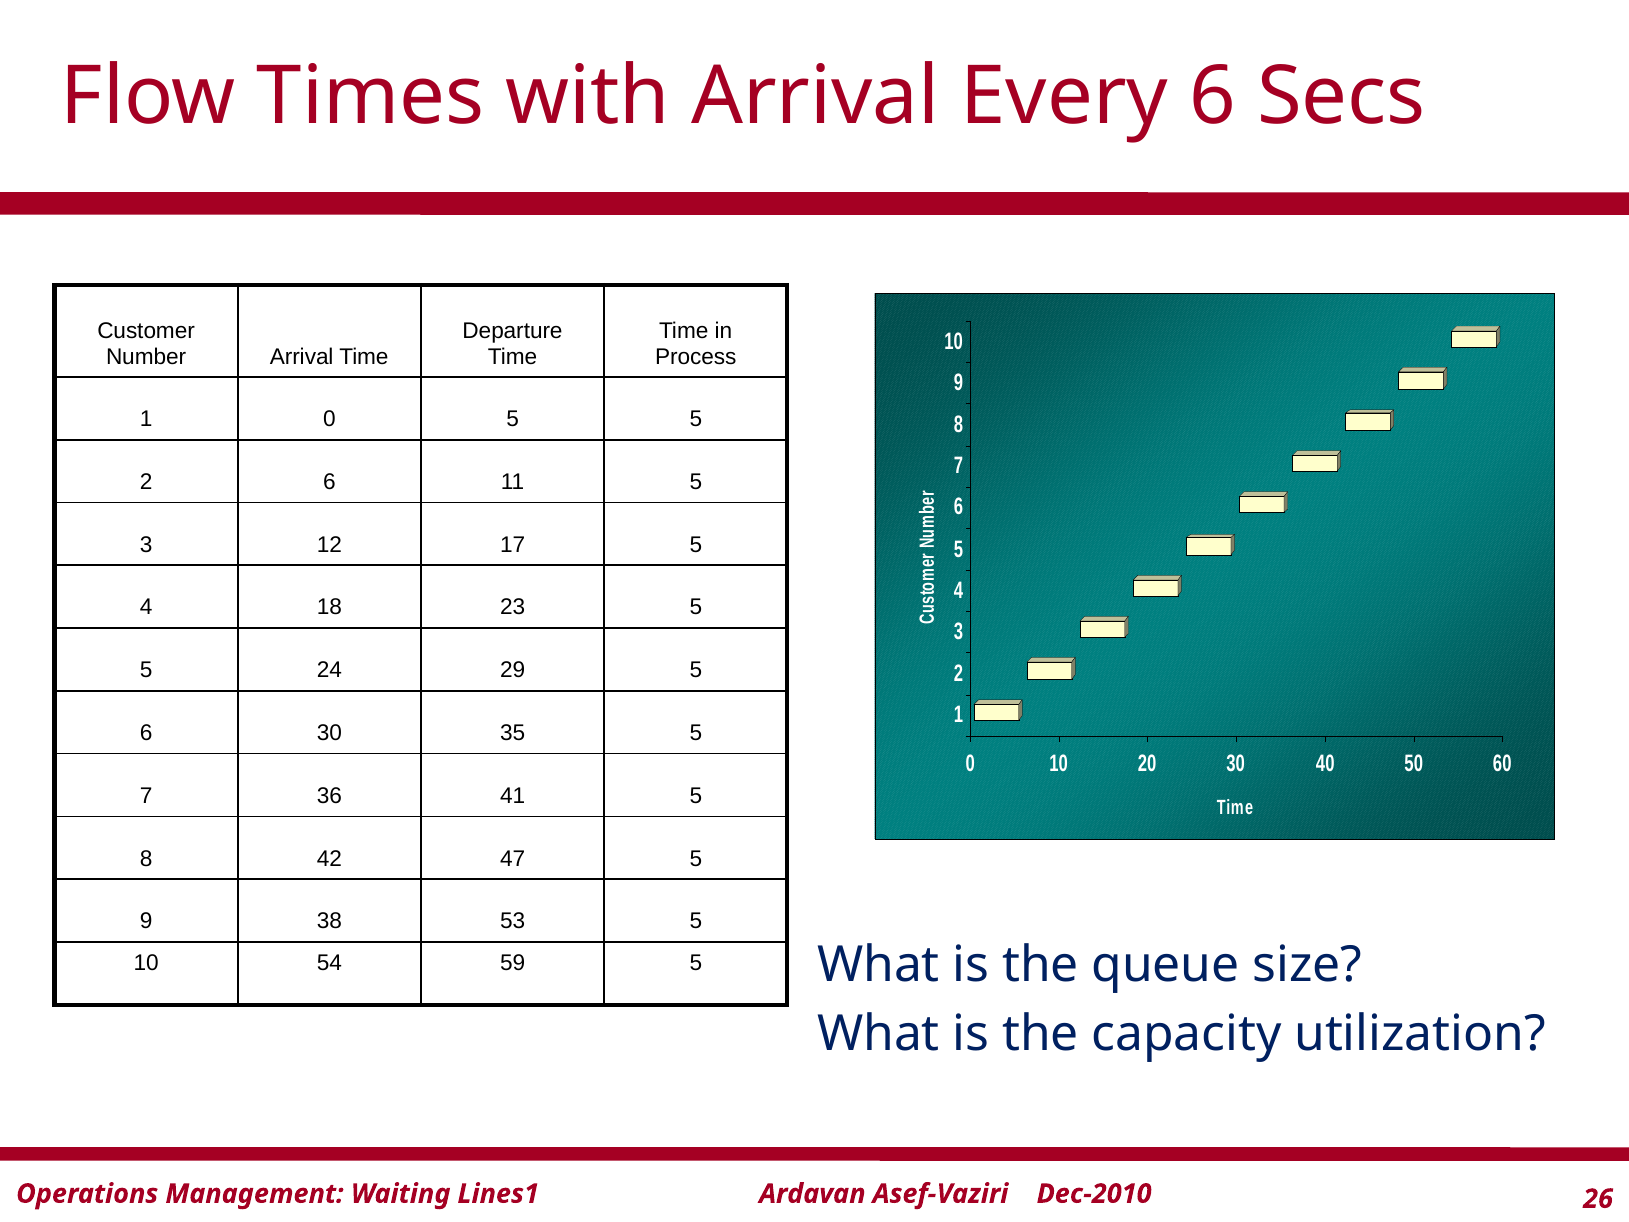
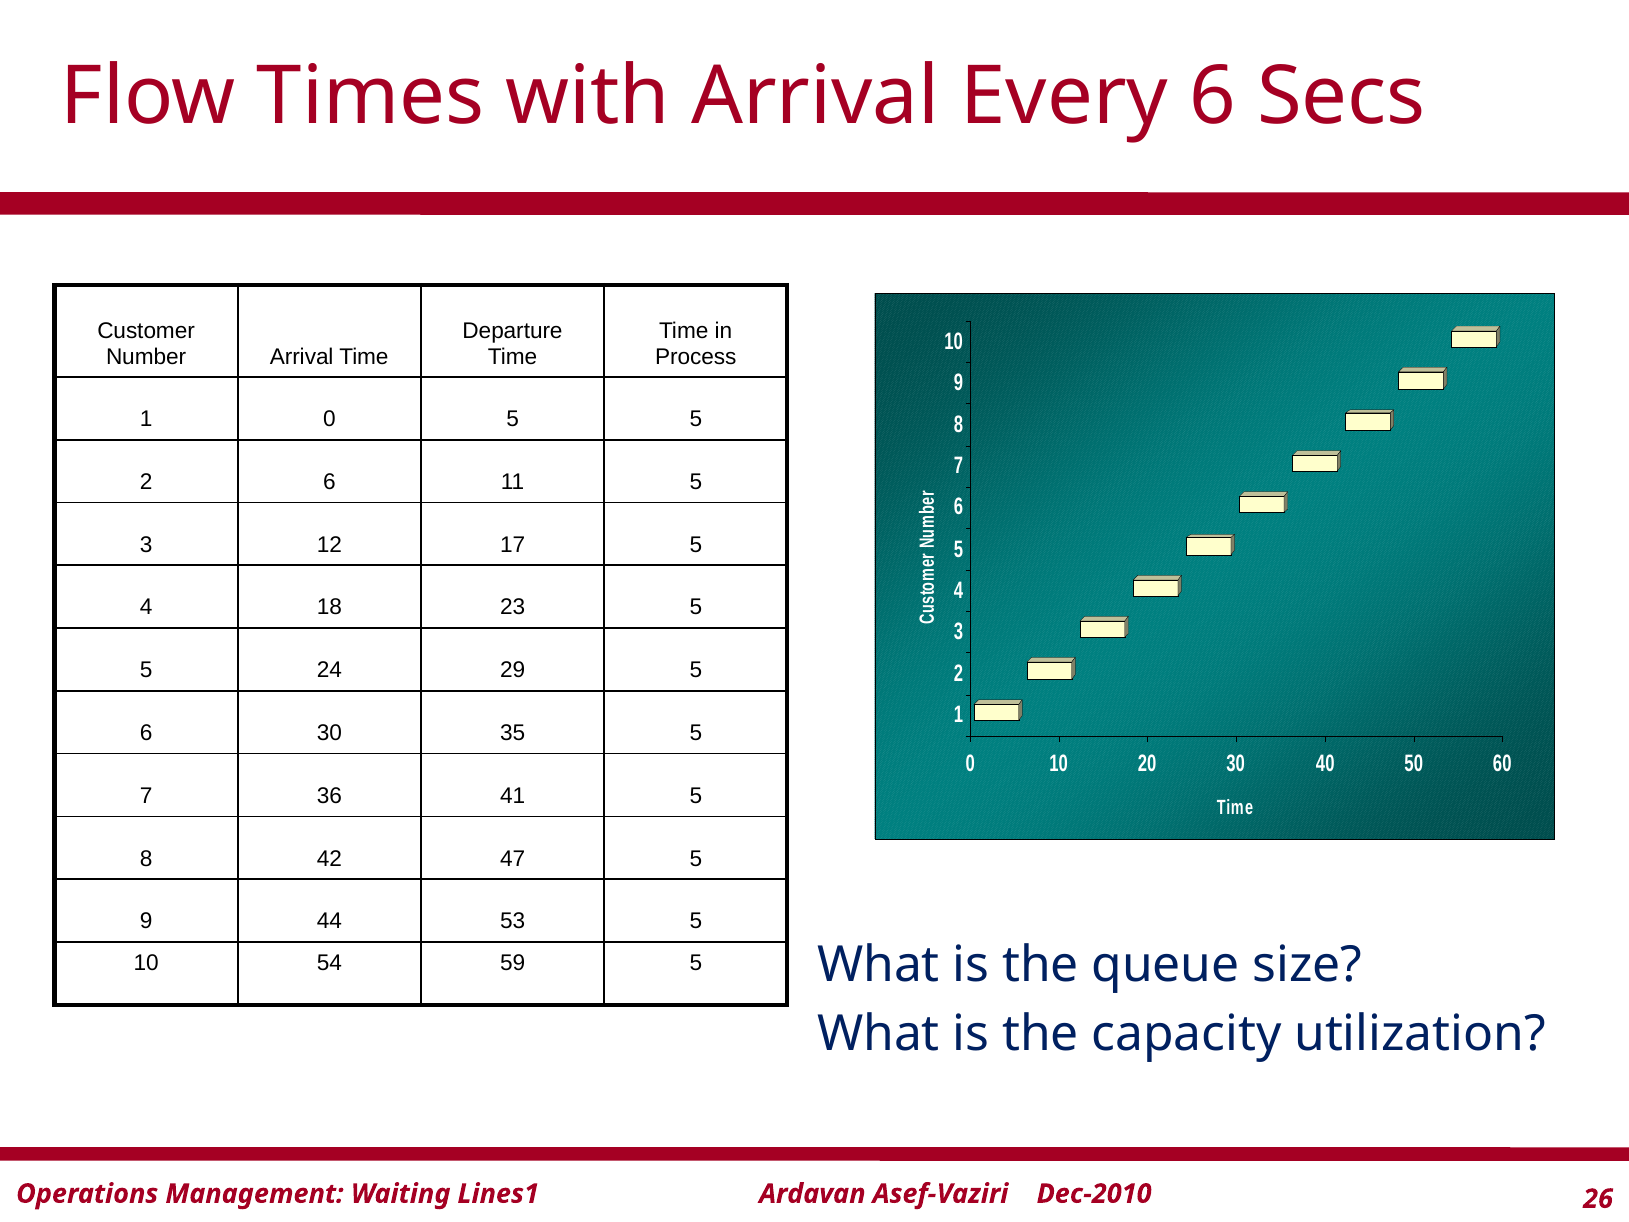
38: 38 -> 44
